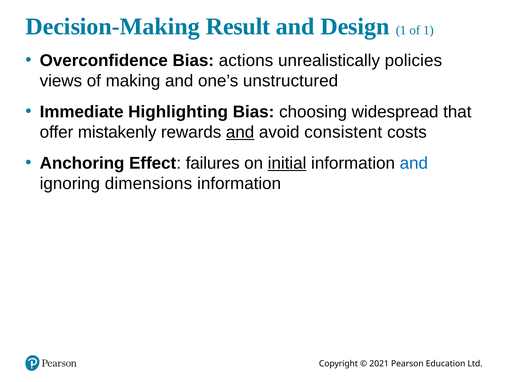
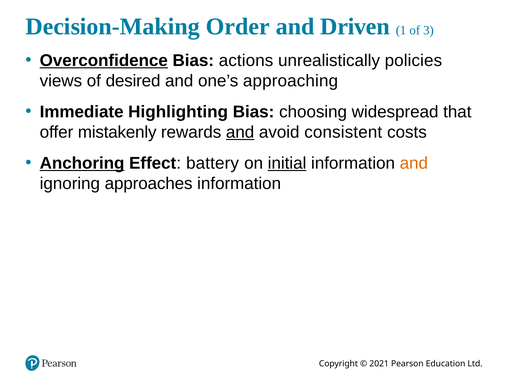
Result: Result -> Order
Design: Design -> Driven
of 1: 1 -> 3
Overconfidence underline: none -> present
making: making -> desired
unstructured: unstructured -> approaching
Anchoring underline: none -> present
failures: failures -> battery
and at (414, 163) colour: blue -> orange
dimensions: dimensions -> approaches
